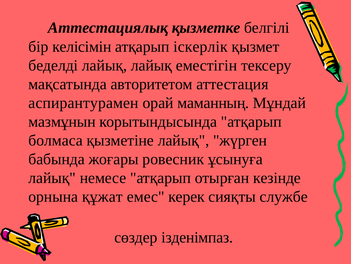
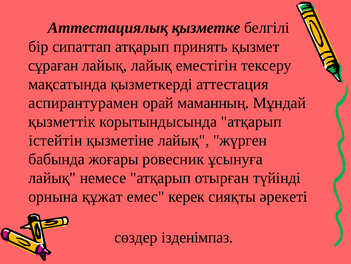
келісімін: келісімін -> сипаттап
іскерлік: іскерлік -> принять
беделді: беделді -> сұраған
авторитетом: авторитетом -> қызметкерді
мазмұнын: мазмұнын -> қызметтік
болмаса: болмаса -> істейтін
кезінде: кезінде -> түйінді
службе: службе -> әрекеті
